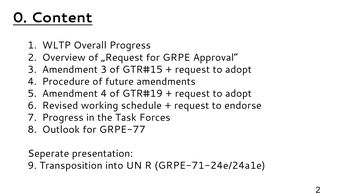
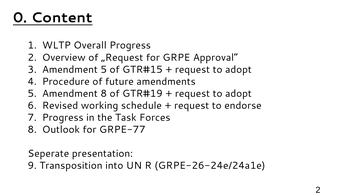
Amendment 3: 3 -> 5
Amendment 4: 4 -> 8
GRPE-71-24e/24a1e: GRPE-71-24e/24a1e -> GRPE-26-24e/24a1e
